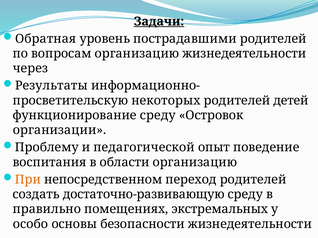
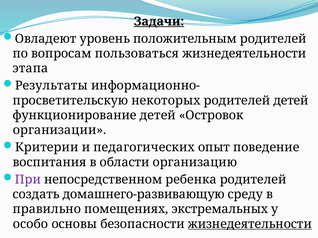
Обратная: Обратная -> Овладеют
пострадавшими: пострадавшими -> положительным
вопросам организацию: организацию -> пользоваться
через: через -> этапа
функционирование среду: среду -> детей
Проблему: Проблему -> Критерии
педагогической: педагогической -> педагогических
При colour: orange -> purple
переход: переход -> ребенка
достаточно-развивающую: достаточно-развивающую -> домашнего-развивающую
жизнедеятельности at (250, 224) underline: none -> present
